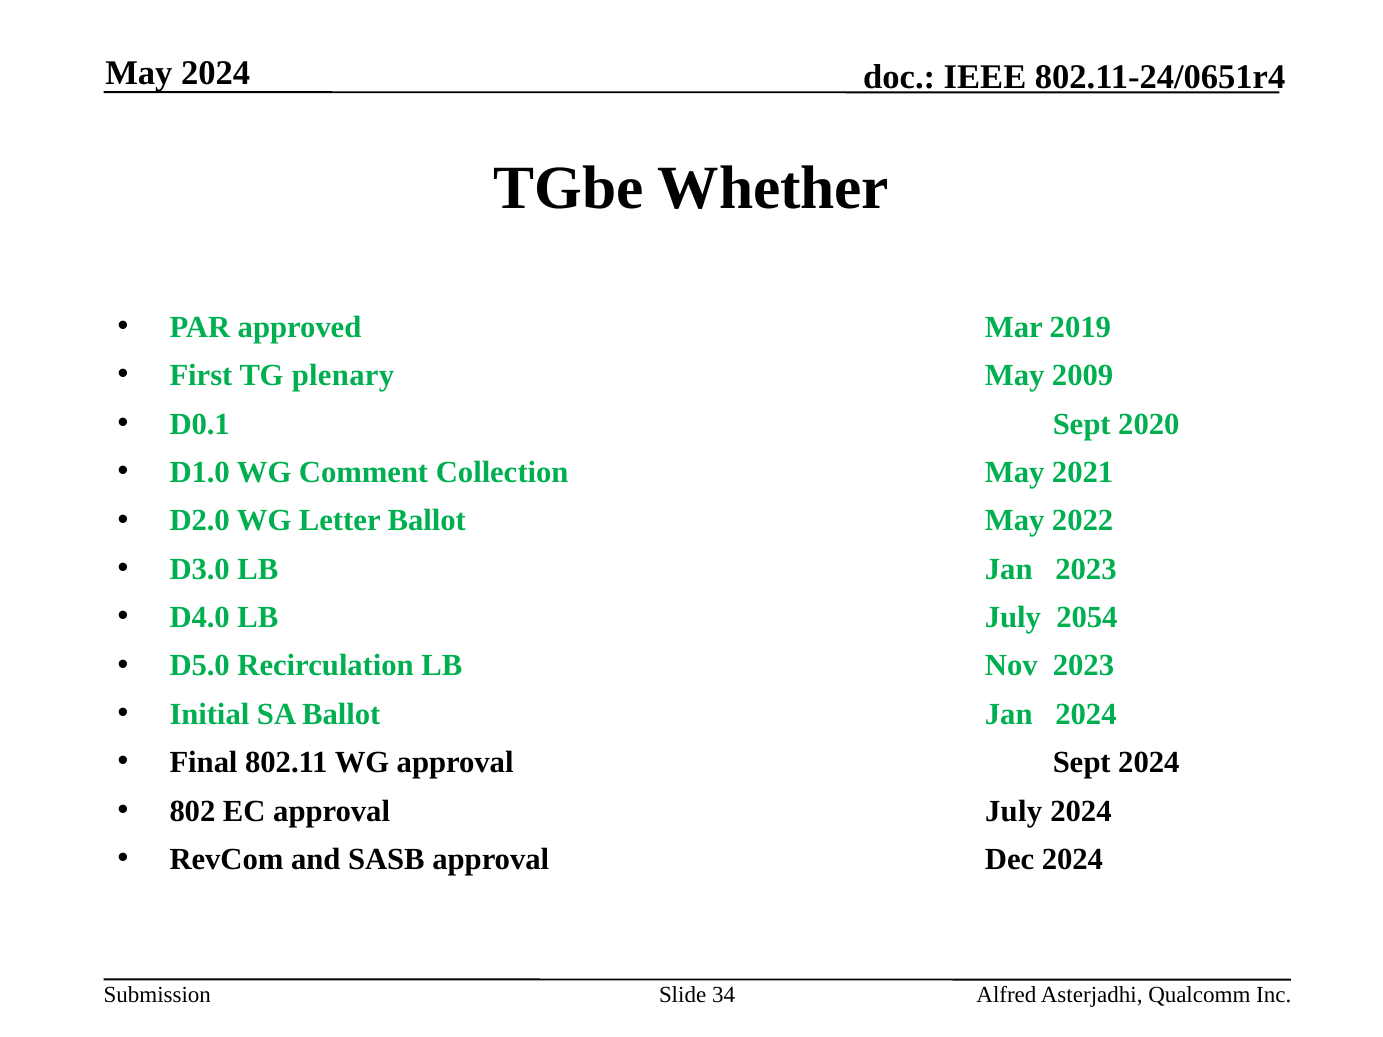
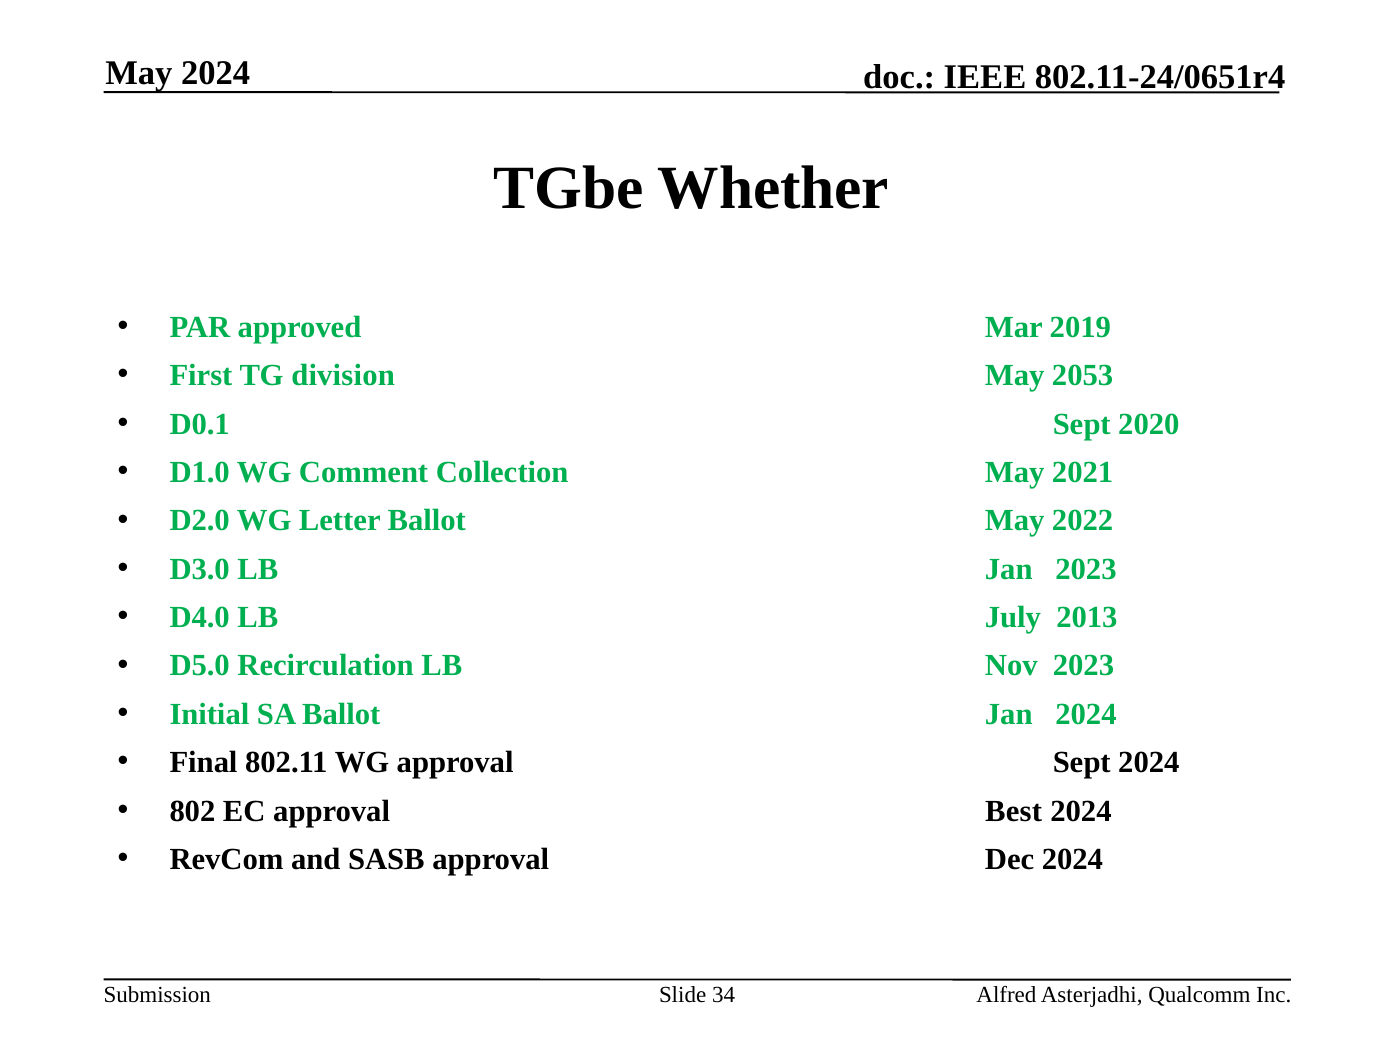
plenary: plenary -> division
2009: 2009 -> 2053
2054: 2054 -> 2013
approval July: July -> Best
